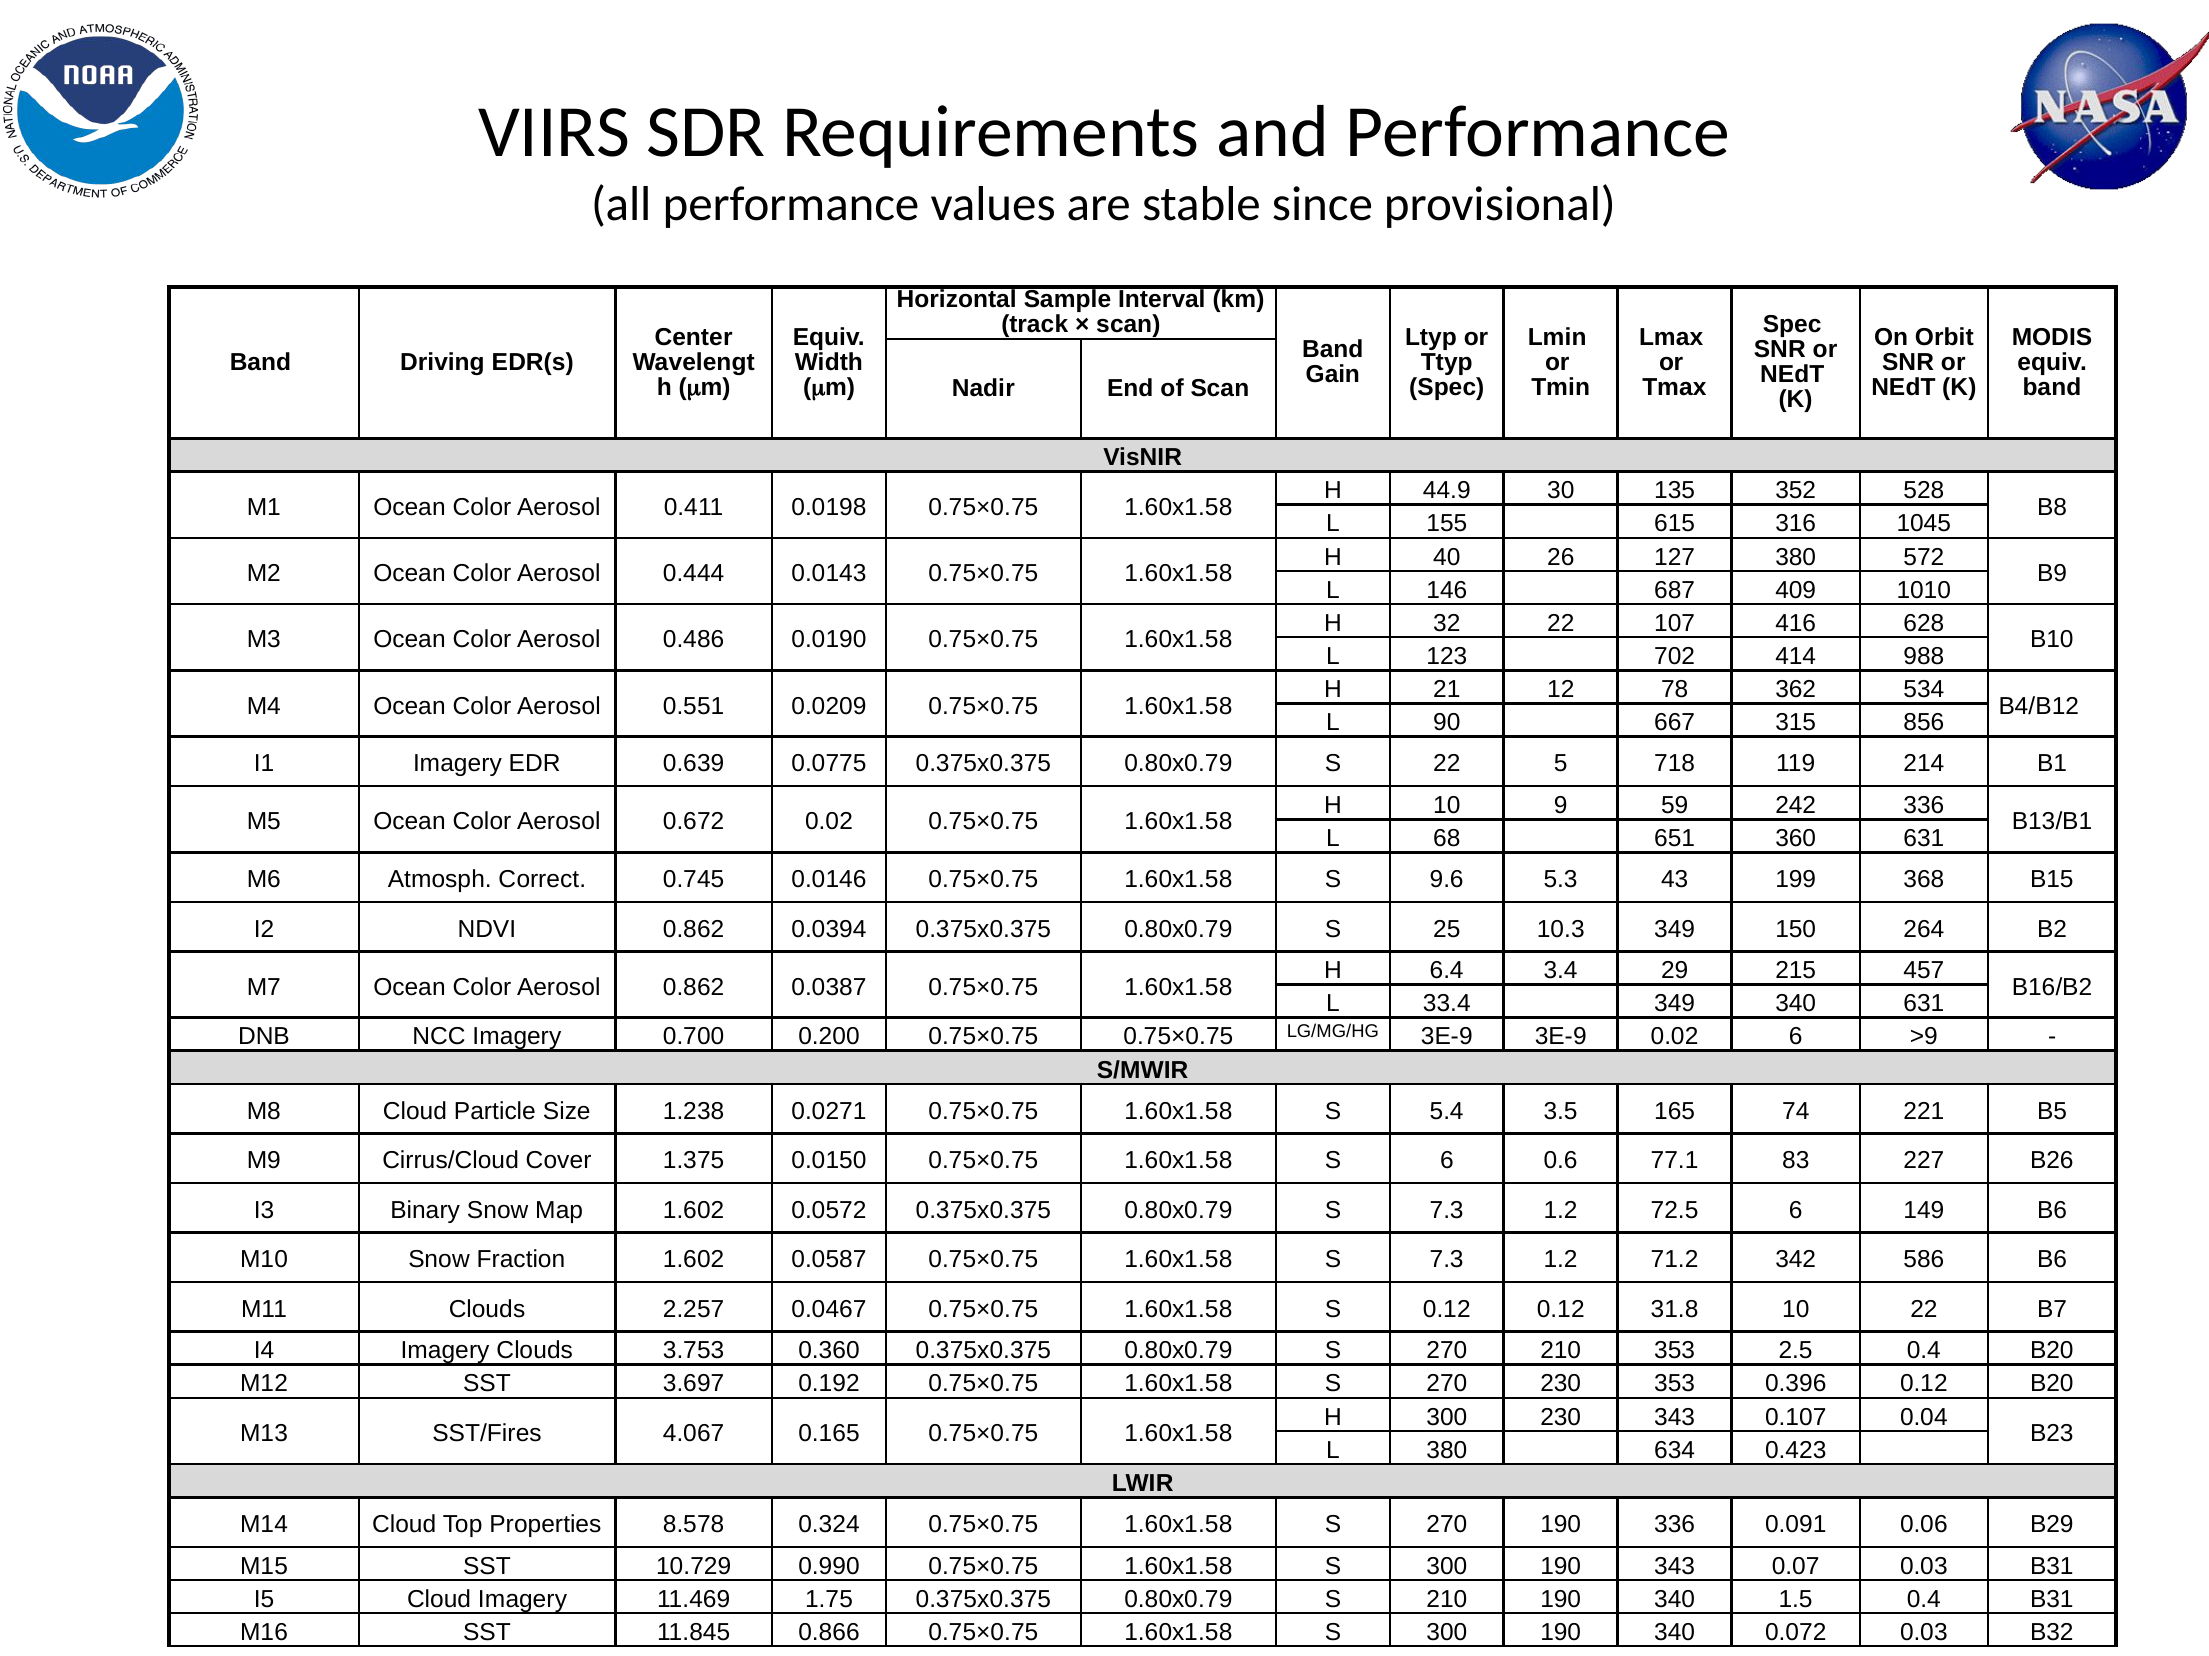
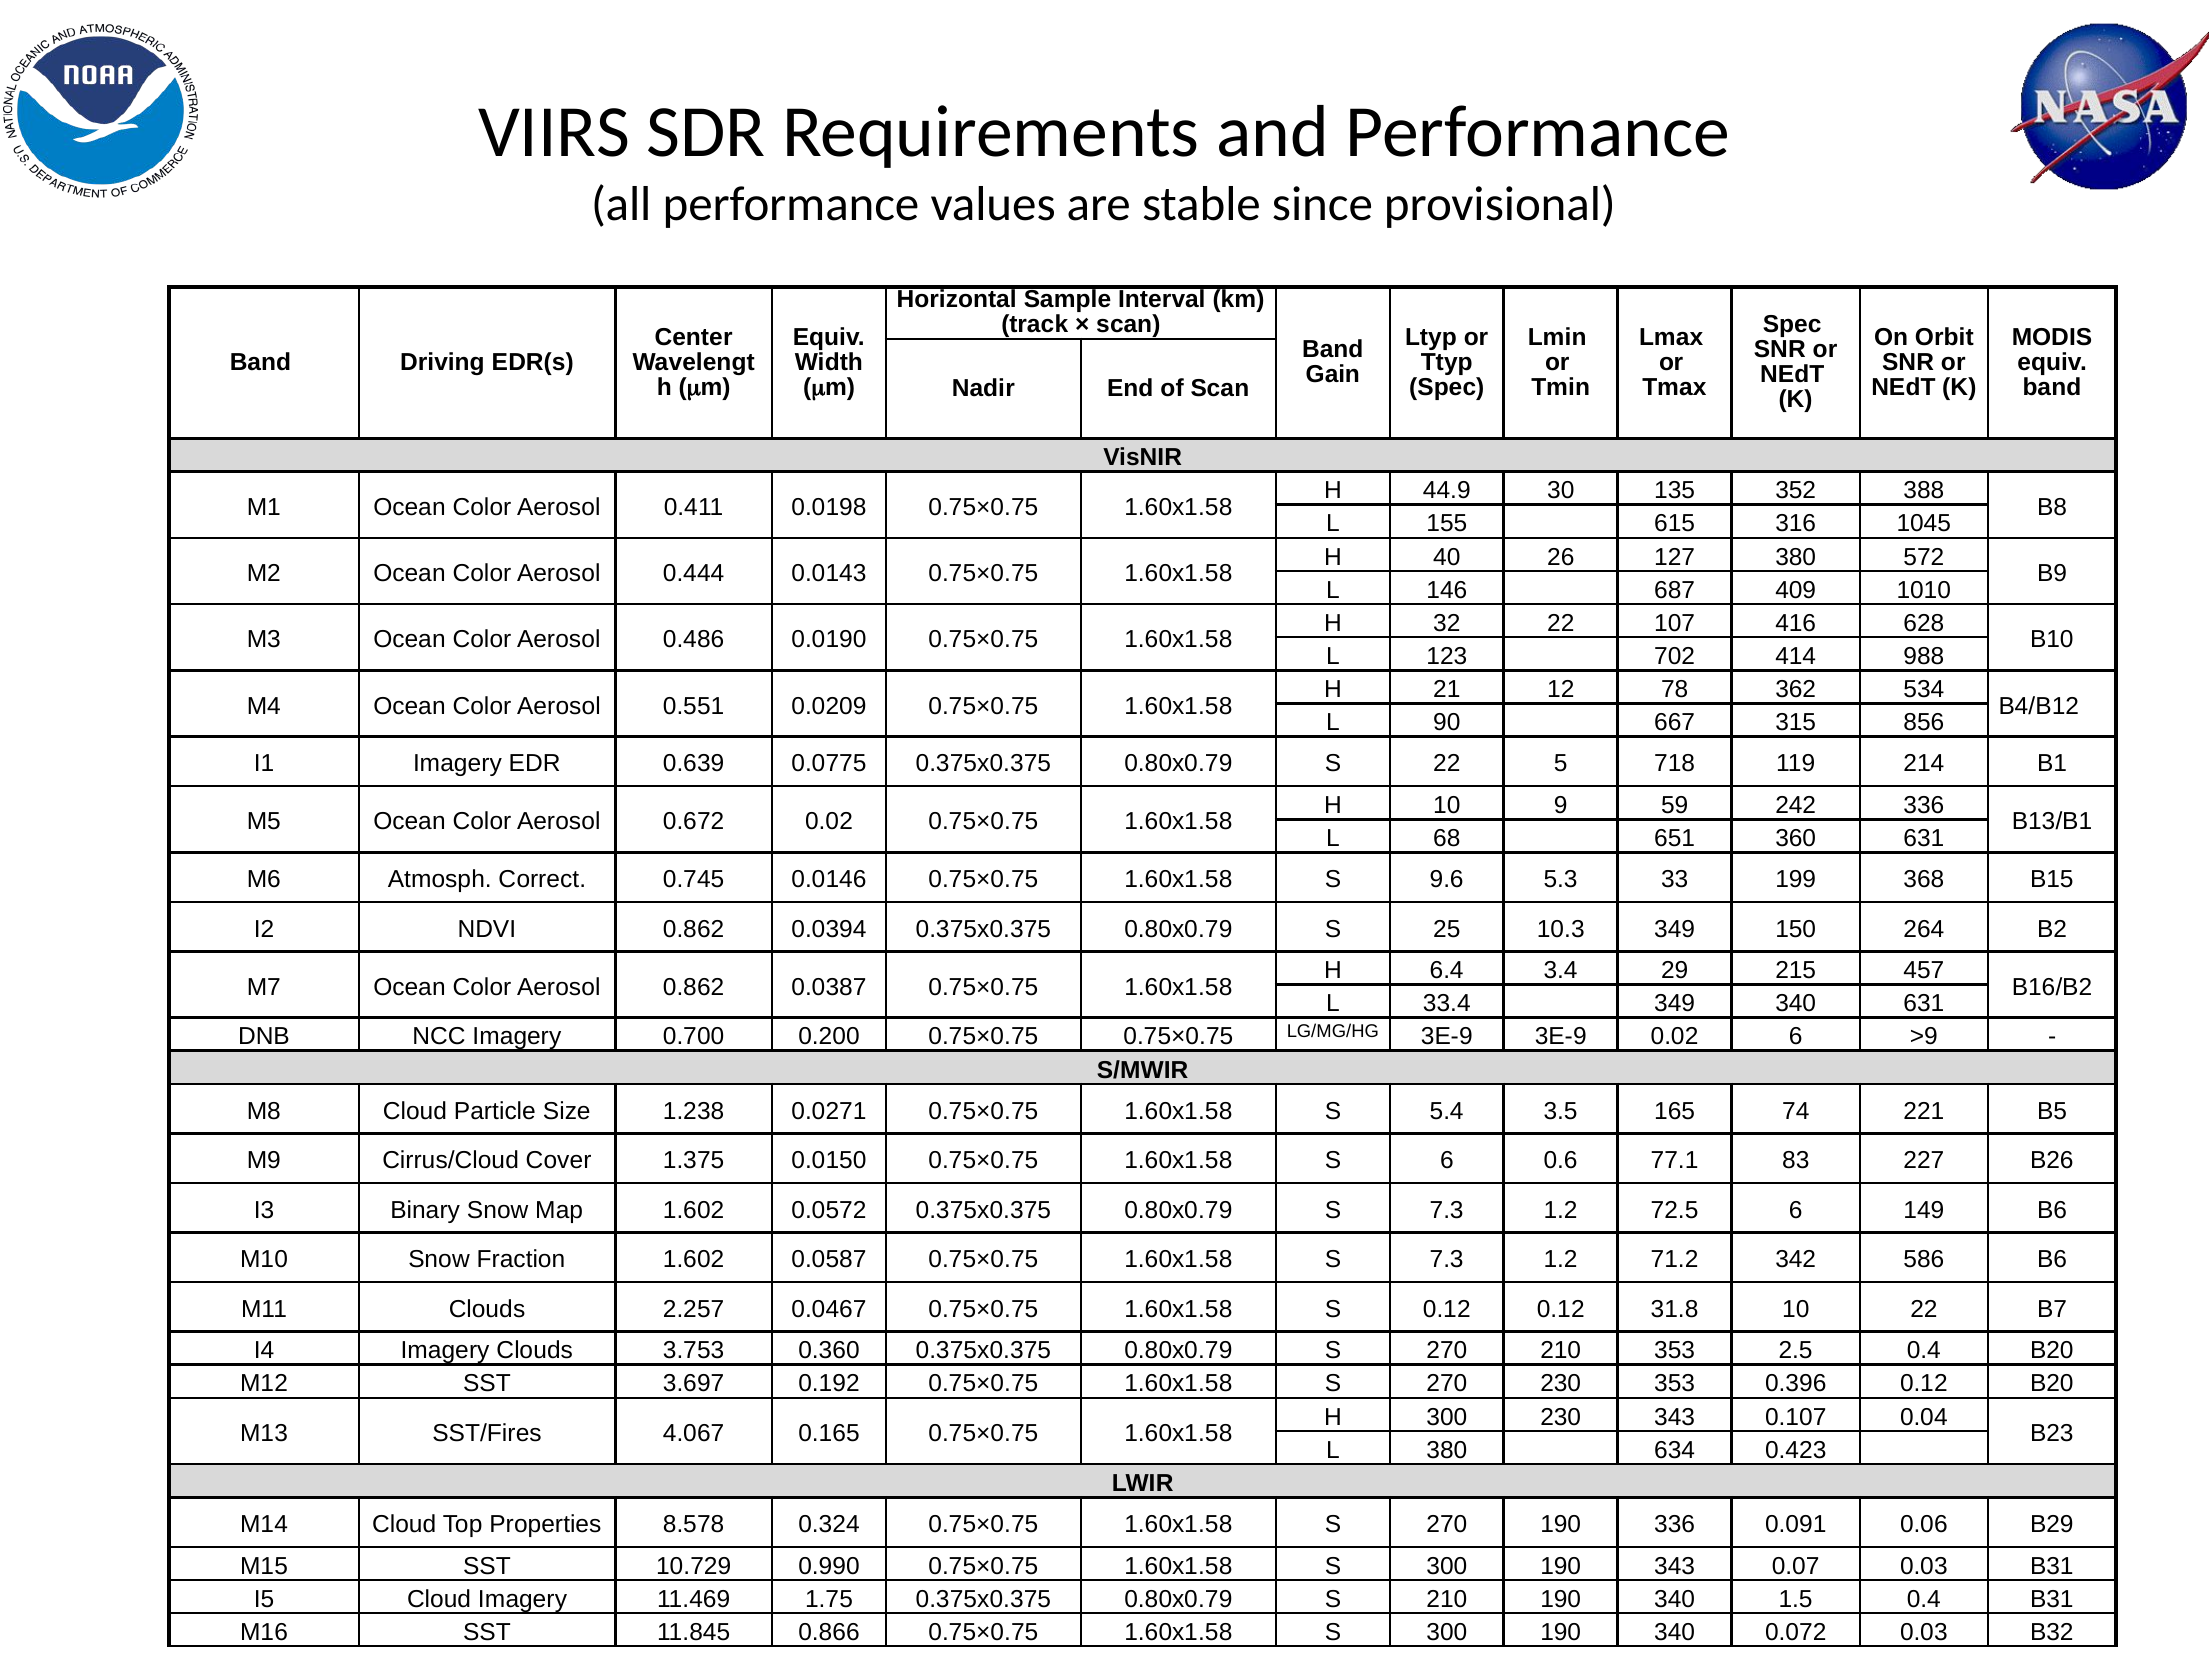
528: 528 -> 388
43: 43 -> 33
